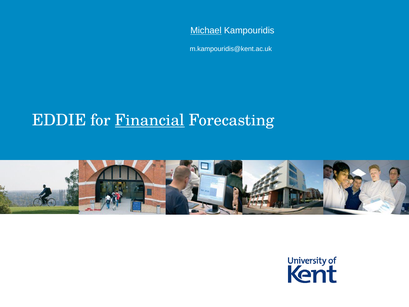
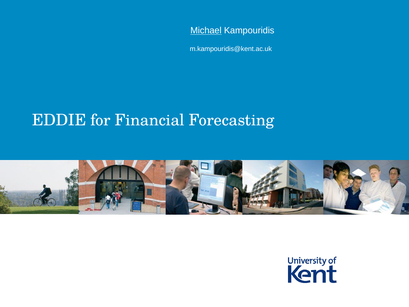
Financial underline: present -> none
